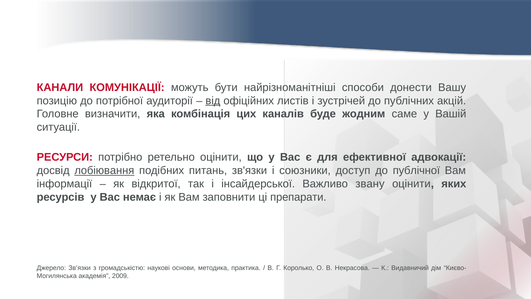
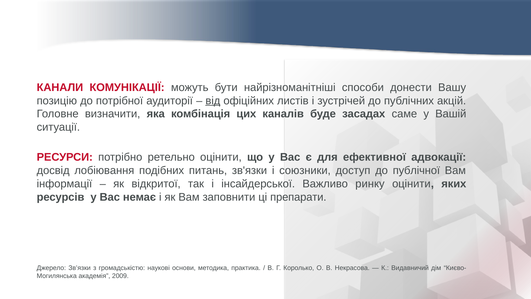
жодним: жодним -> засадах
лобіювання underline: present -> none
звану: звану -> ринку
